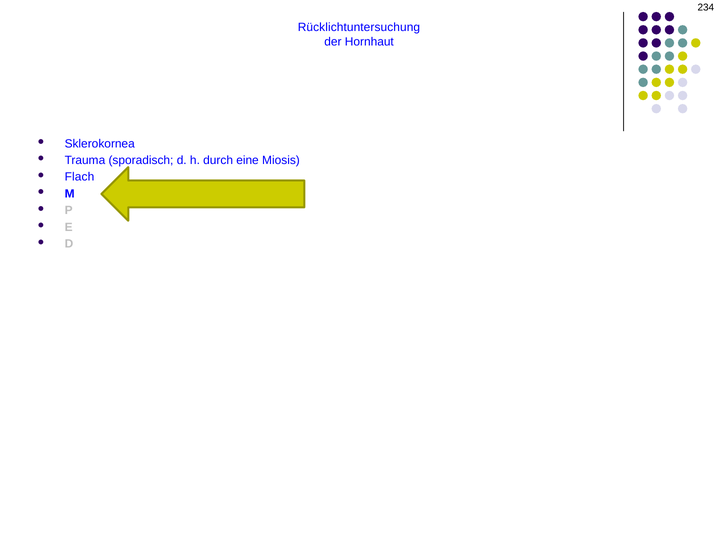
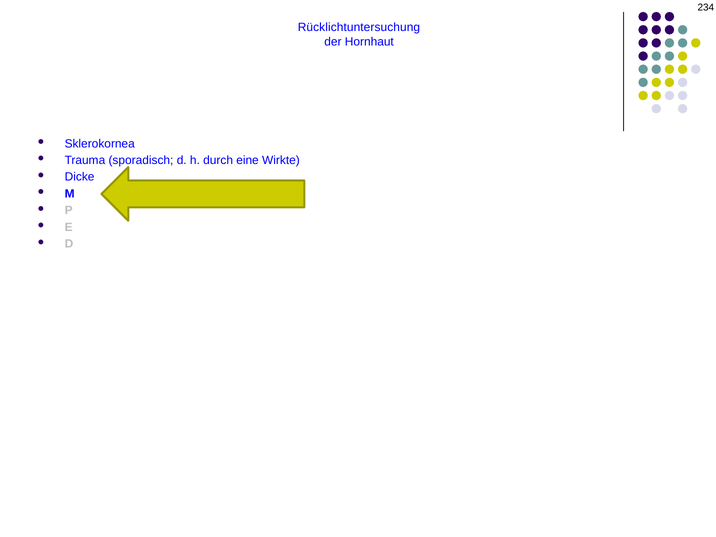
Miosis: Miosis -> Wirkte
Flach: Flach -> Dicke
